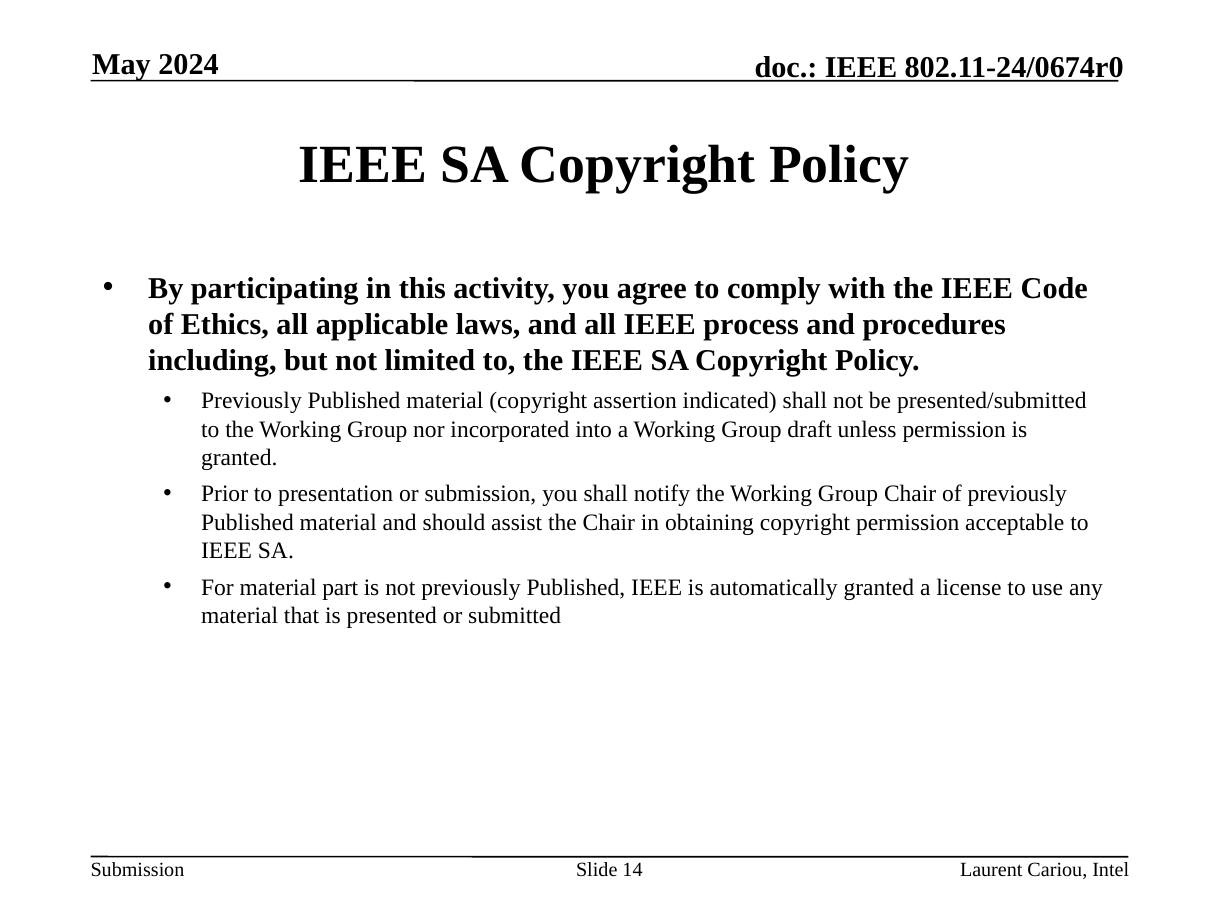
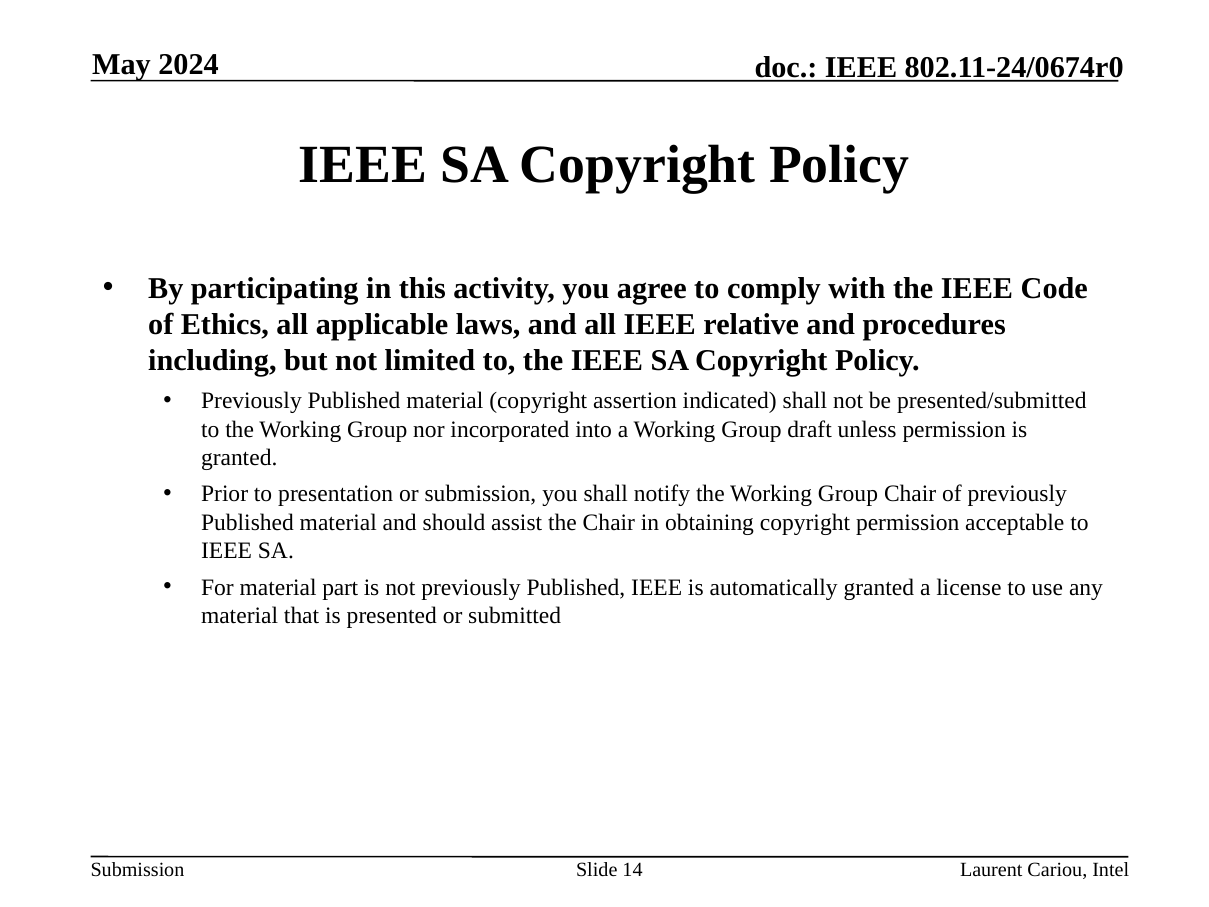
process: process -> relative
